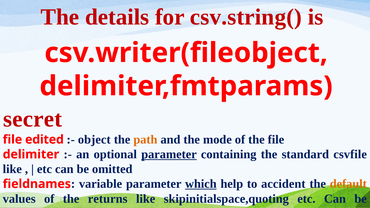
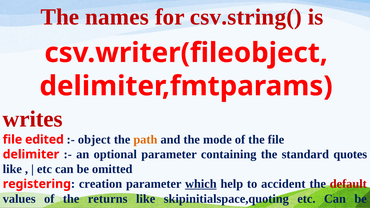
details: details -> names
secret: secret -> writes
parameter at (169, 154) underline: present -> none
csvfile: csvfile -> quotes
fieldnames: fieldnames -> registering
variable: variable -> creation
default colour: orange -> red
